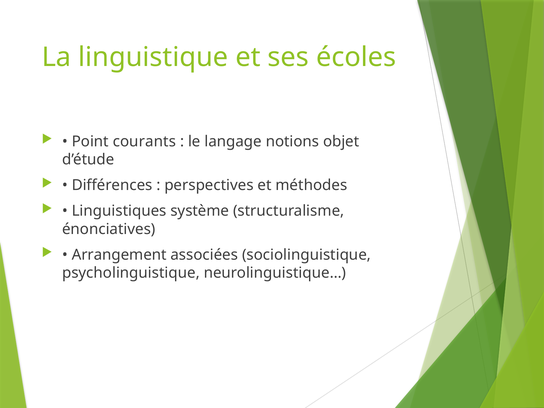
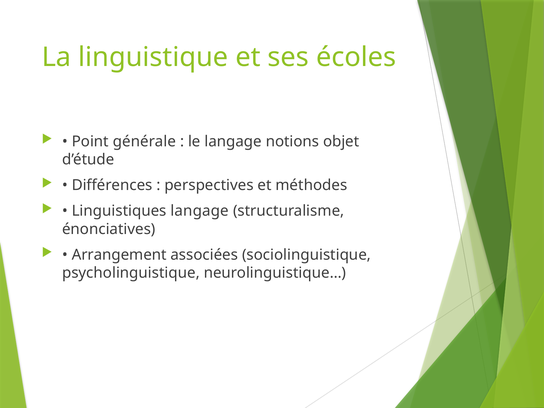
courants: courants -> générale
Linguistiques système: système -> langage
